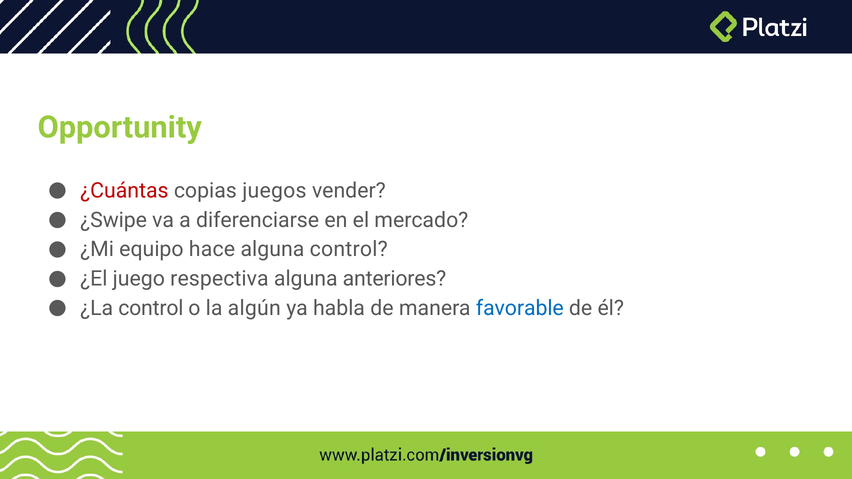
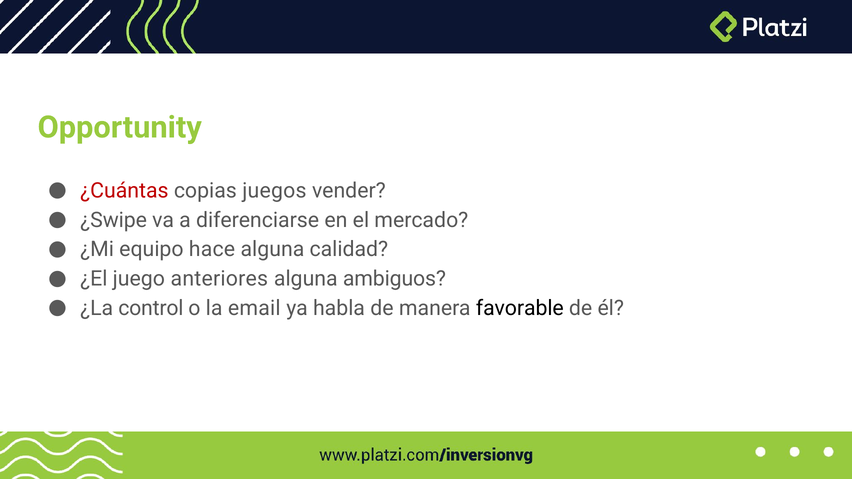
alguna control: control -> calidad
respectiva: respectiva -> anteriores
anteriores: anteriores -> ambiguos
algún: algún -> email
favorable colour: blue -> black
